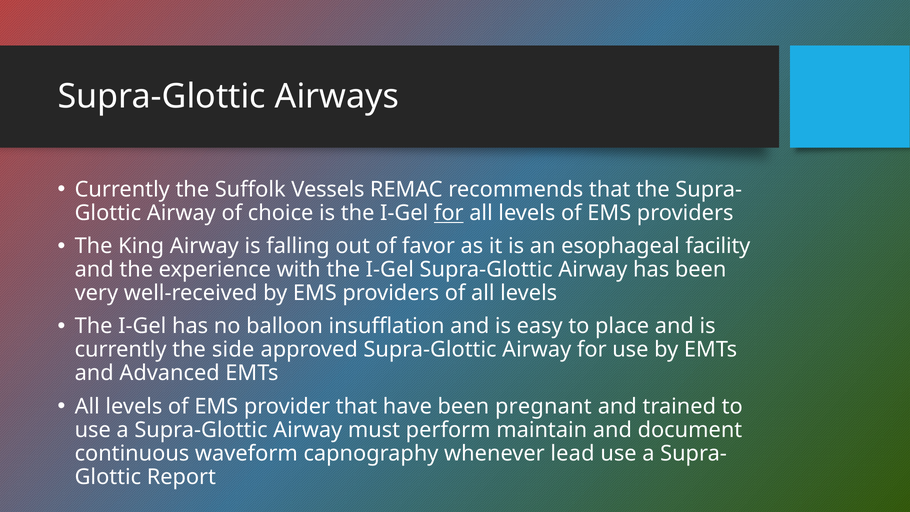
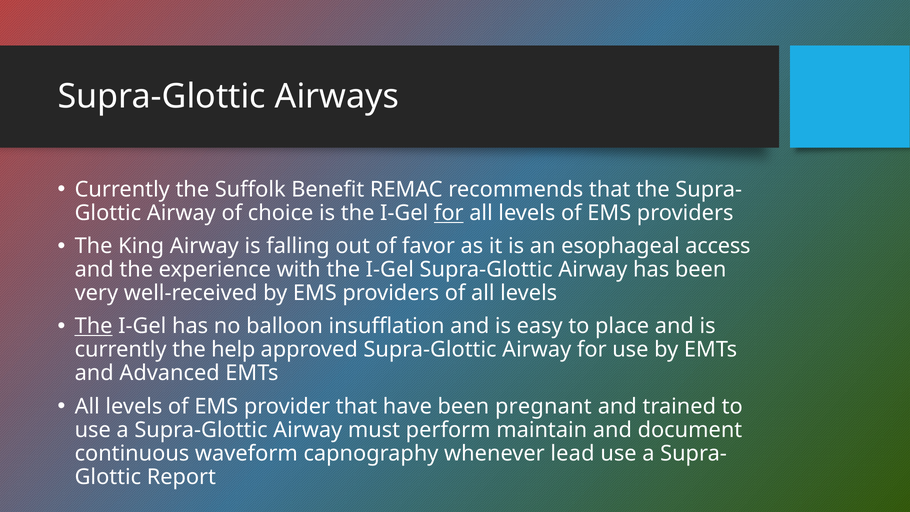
Vessels: Vessels -> Benefit
facility: facility -> access
The at (94, 326) underline: none -> present
side: side -> help
